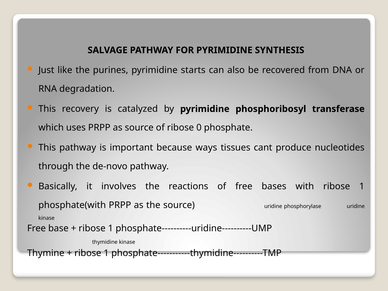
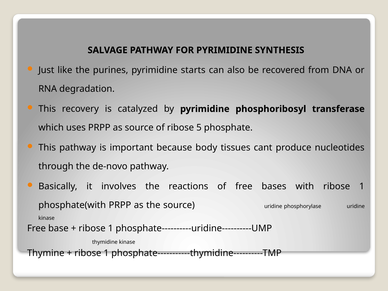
0: 0 -> 5
ways: ways -> body
